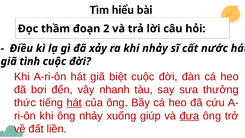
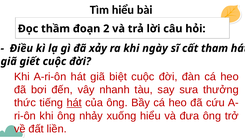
khi nhảy: nhảy -> ngày
nước: nước -> tham
tình: tình -> giết
xuống giúp: giúp -> hiểu
đưa underline: present -> none
